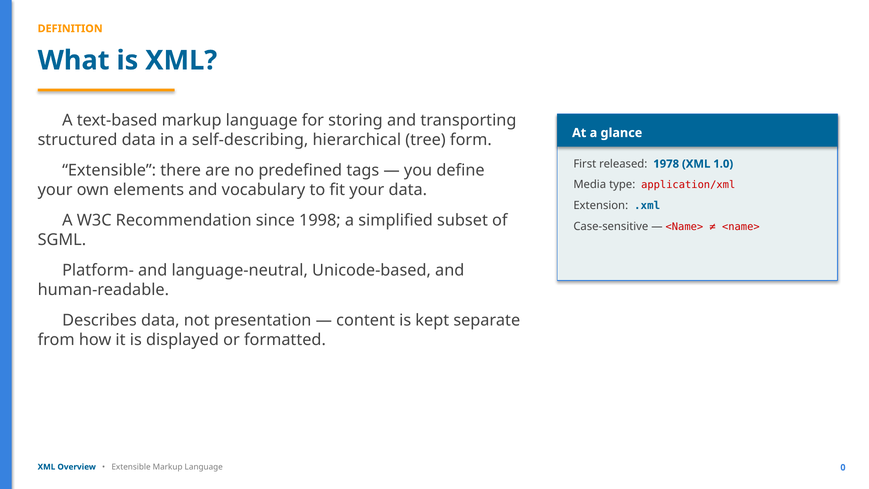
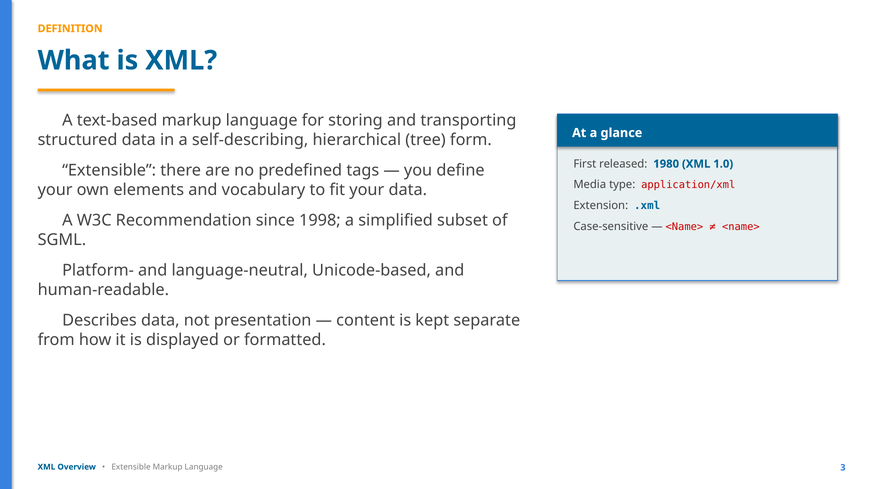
1978: 1978 -> 1980
0: 0 -> 3
